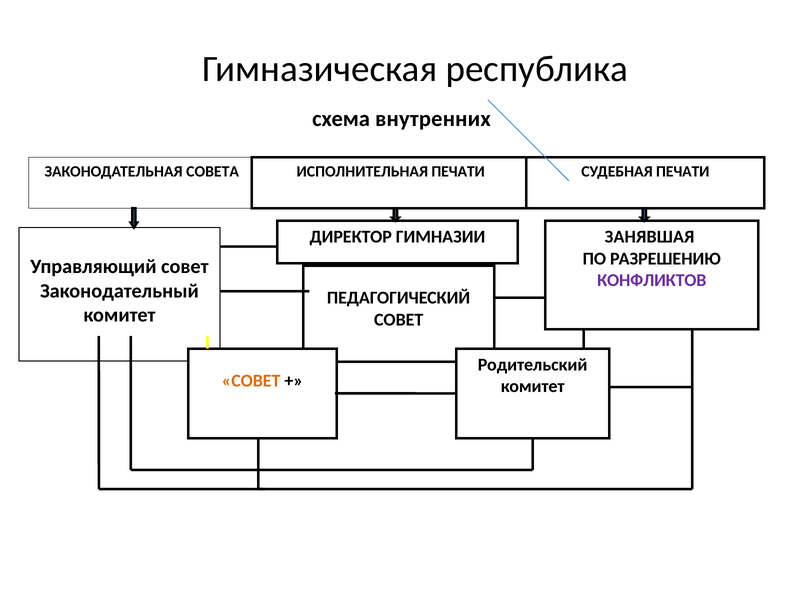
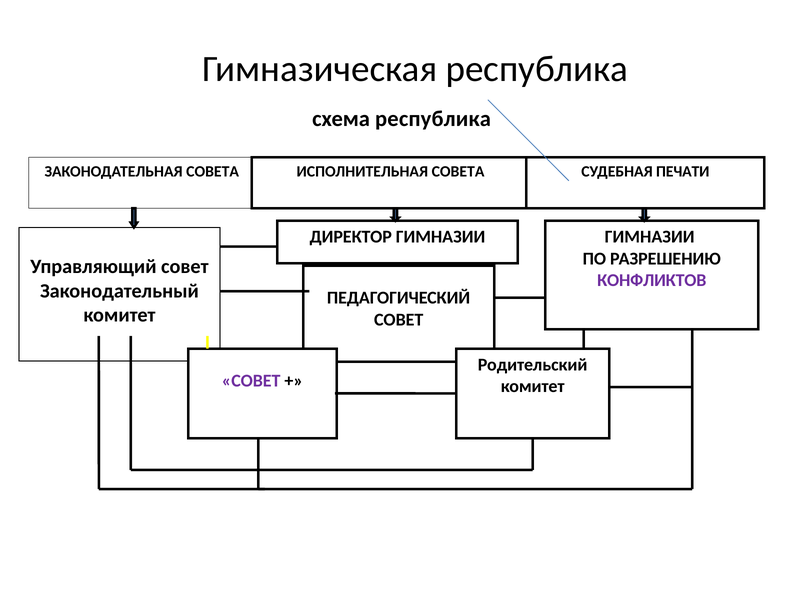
схема внутренних: внутренних -> республика
ИСПОЛНИТЕЛЬНАЯ ПЕЧАТИ: ПЕЧАТИ -> СОВЕТА
ГИМНАЗИИ ЗАНЯВШАЯ: ЗАНЯВШАЯ -> ГИМНАЗИИ
СОВЕТ at (251, 381) colour: orange -> purple
